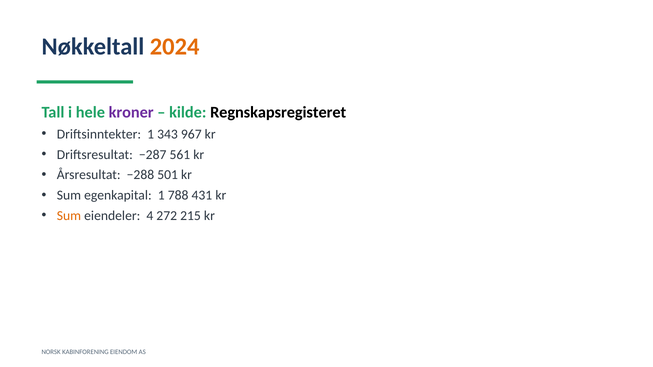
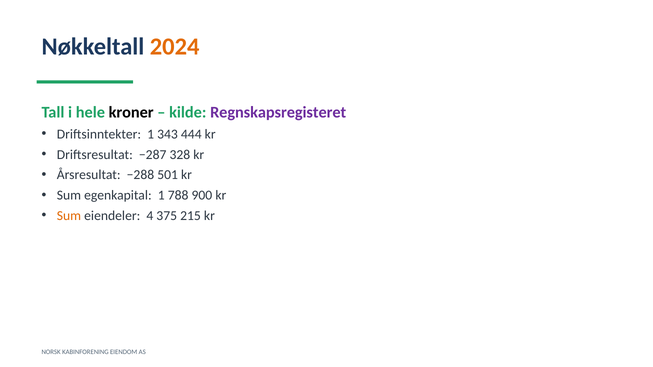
kroner colour: purple -> black
Regnskapsregisteret colour: black -> purple
967: 967 -> 444
561: 561 -> 328
431: 431 -> 900
272: 272 -> 375
